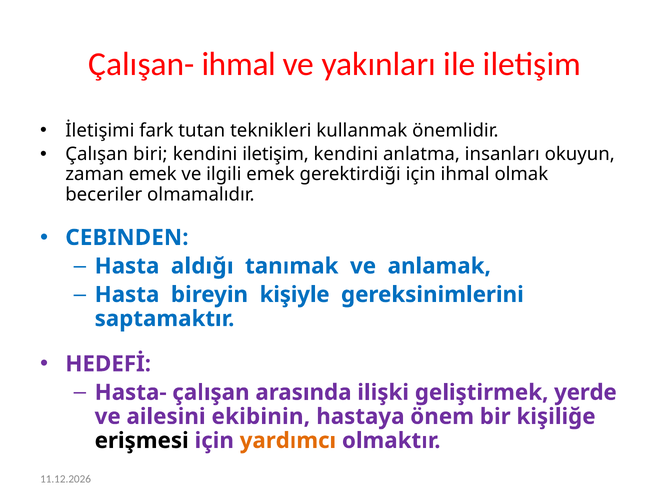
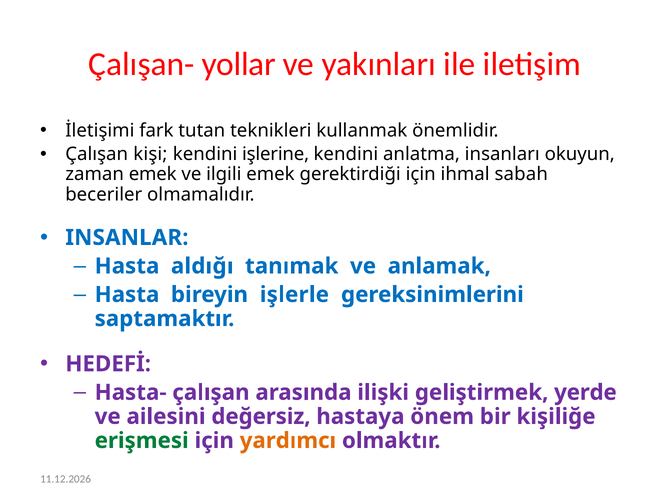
Çalışan- ihmal: ihmal -> yollar
biri: biri -> kişi
kendini iletişim: iletişim -> işlerine
olmak: olmak -> sabah
CEBINDEN: CEBINDEN -> INSANLAR
kişiyle: kişiyle -> işlerle
ekibinin: ekibinin -> değersiz
erişmesi colour: black -> green
